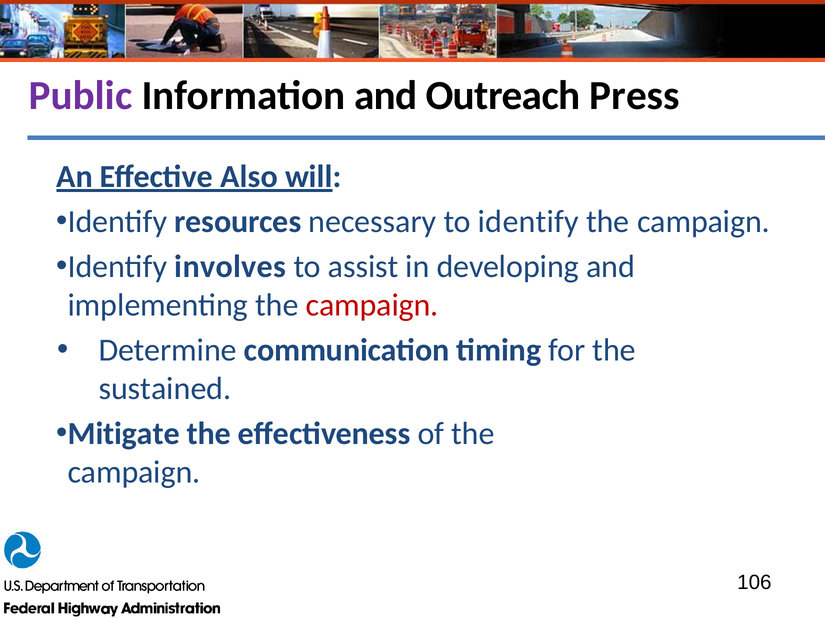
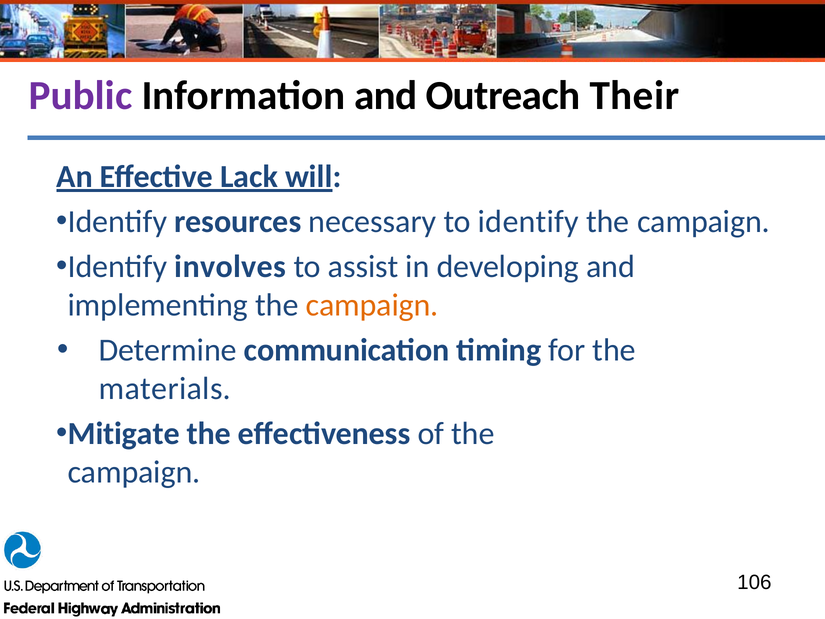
Press: Press -> Their
Also: Also -> Lack
campaign at (372, 305) colour: red -> orange
sustained: sustained -> materials
